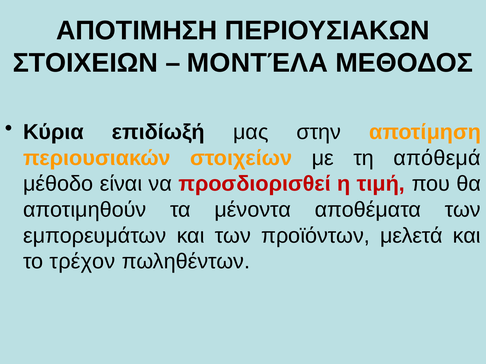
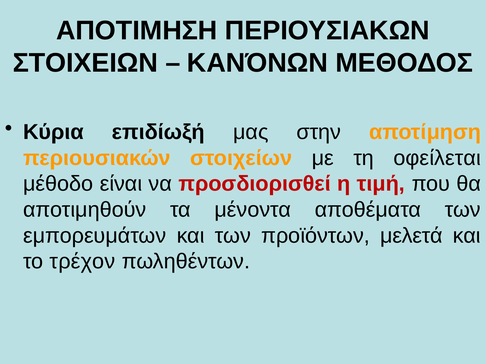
ΜΟΝΤΈΛΑ: ΜΟΝΤΈΛΑ -> ΚΑΝΌΝΩΝ
απόθεμά: απόθεμά -> οφείλεται
